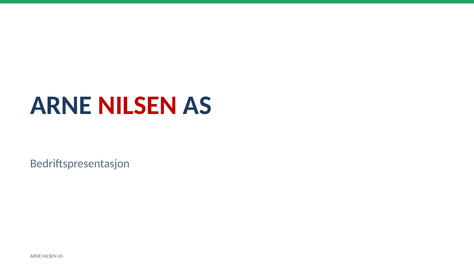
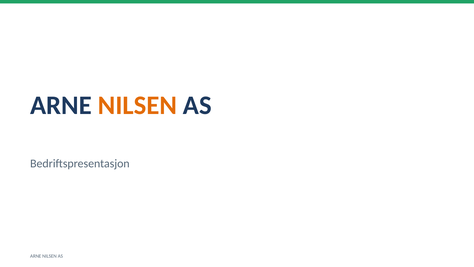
NILSEN at (137, 105) colour: red -> orange
